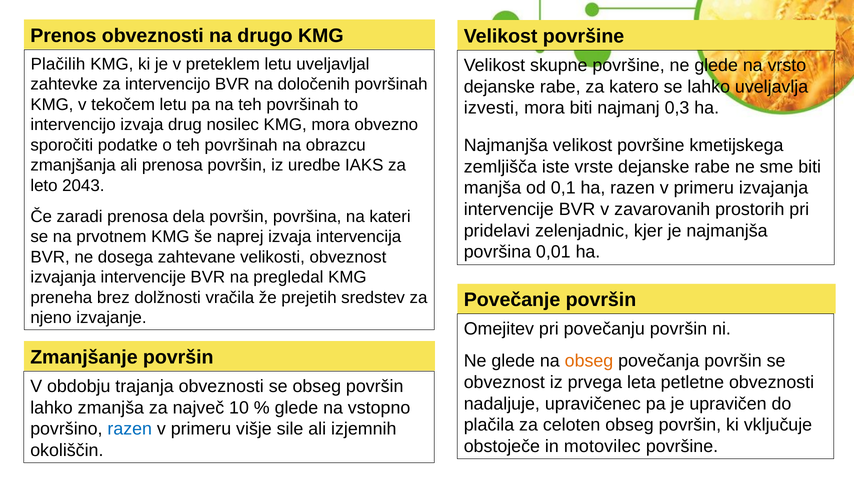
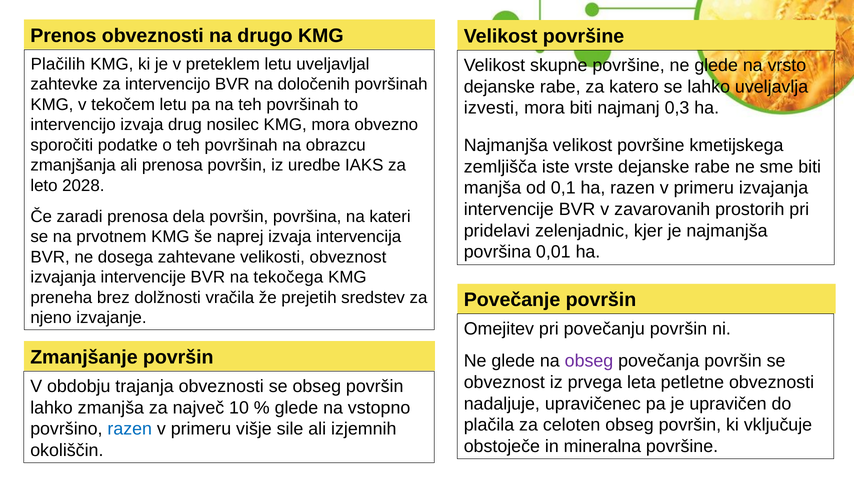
2043: 2043 -> 2028
pregledal: pregledal -> tekočega
obseg at (589, 361) colour: orange -> purple
motovilec: motovilec -> mineralna
